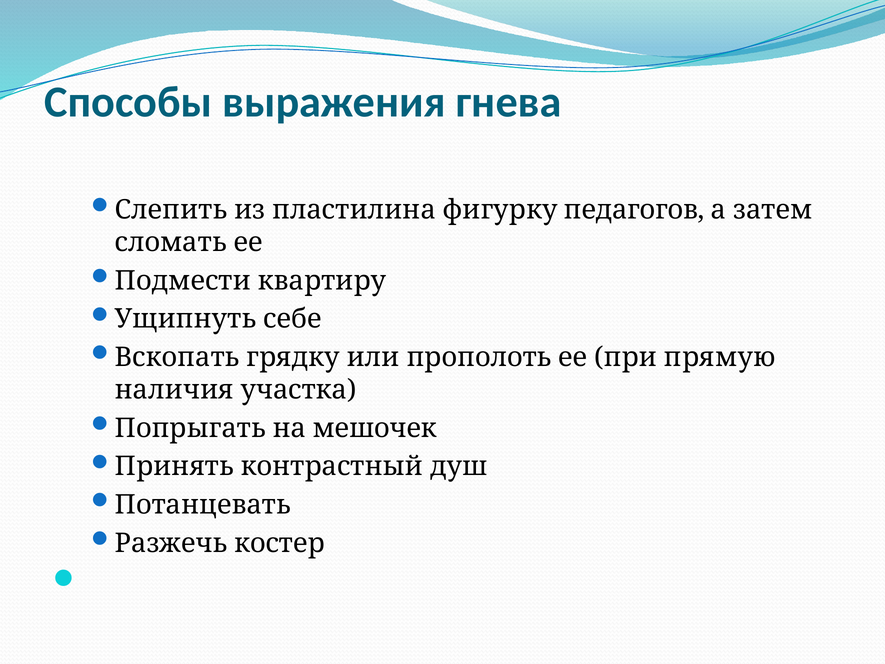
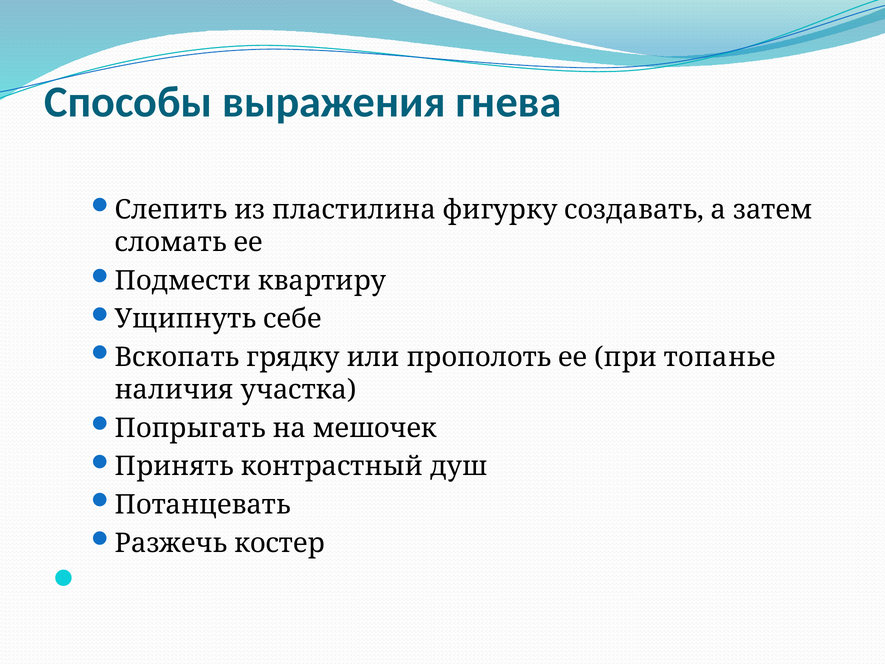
педагогов: педагогов -> создавать
прямую: прямую -> топанье
